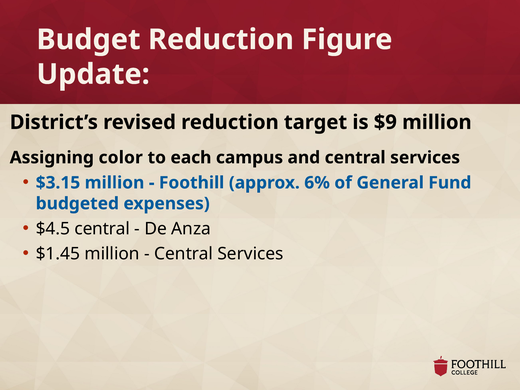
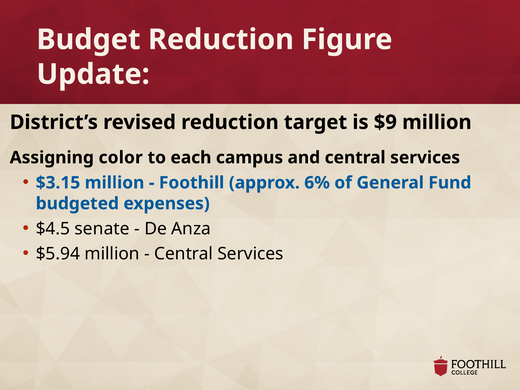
$4.5 central: central -> senate
$1.45: $1.45 -> $5.94
